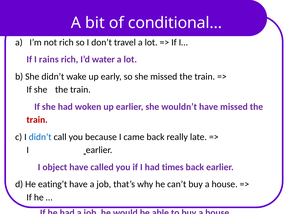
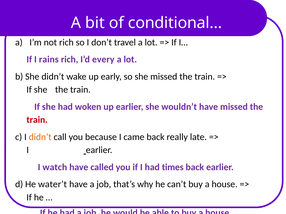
water: water -> every
didn’t at (40, 137) colour: blue -> orange
object: object -> watch
eating’t: eating’t -> water’t
